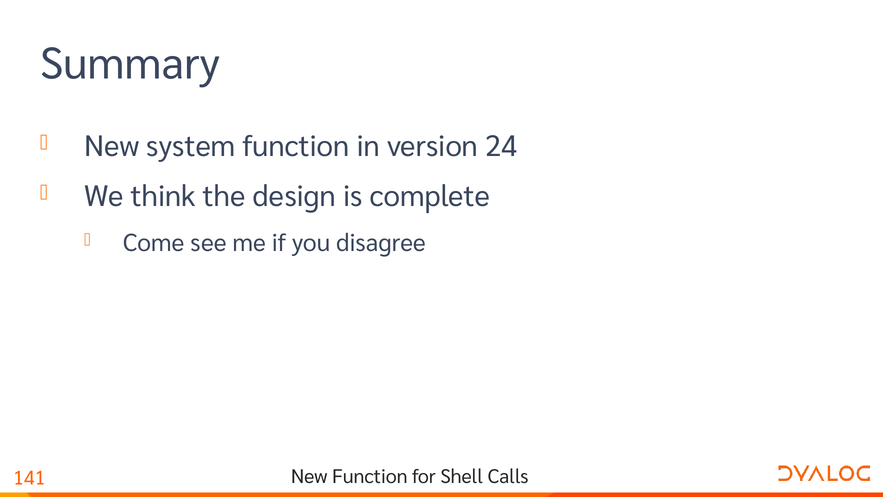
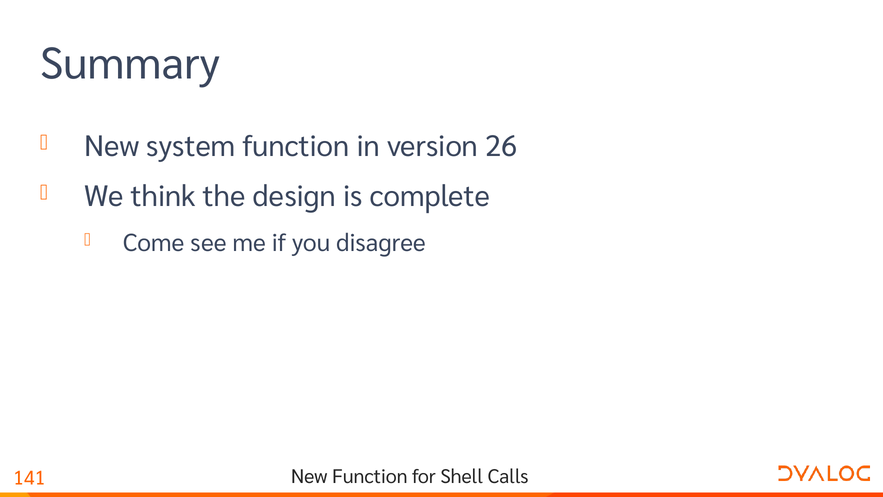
24: 24 -> 26
